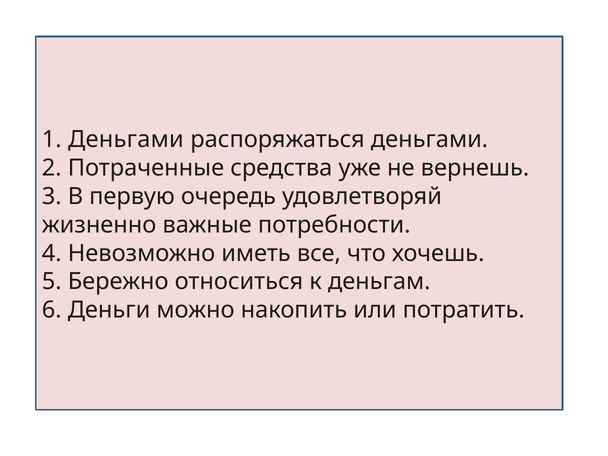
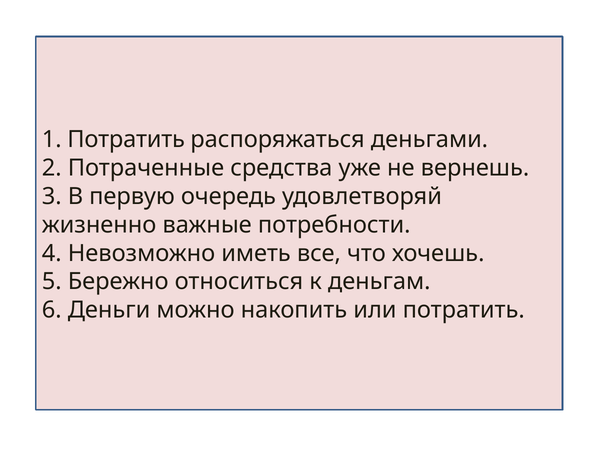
1 Деньгами: Деньгами -> Потратить
